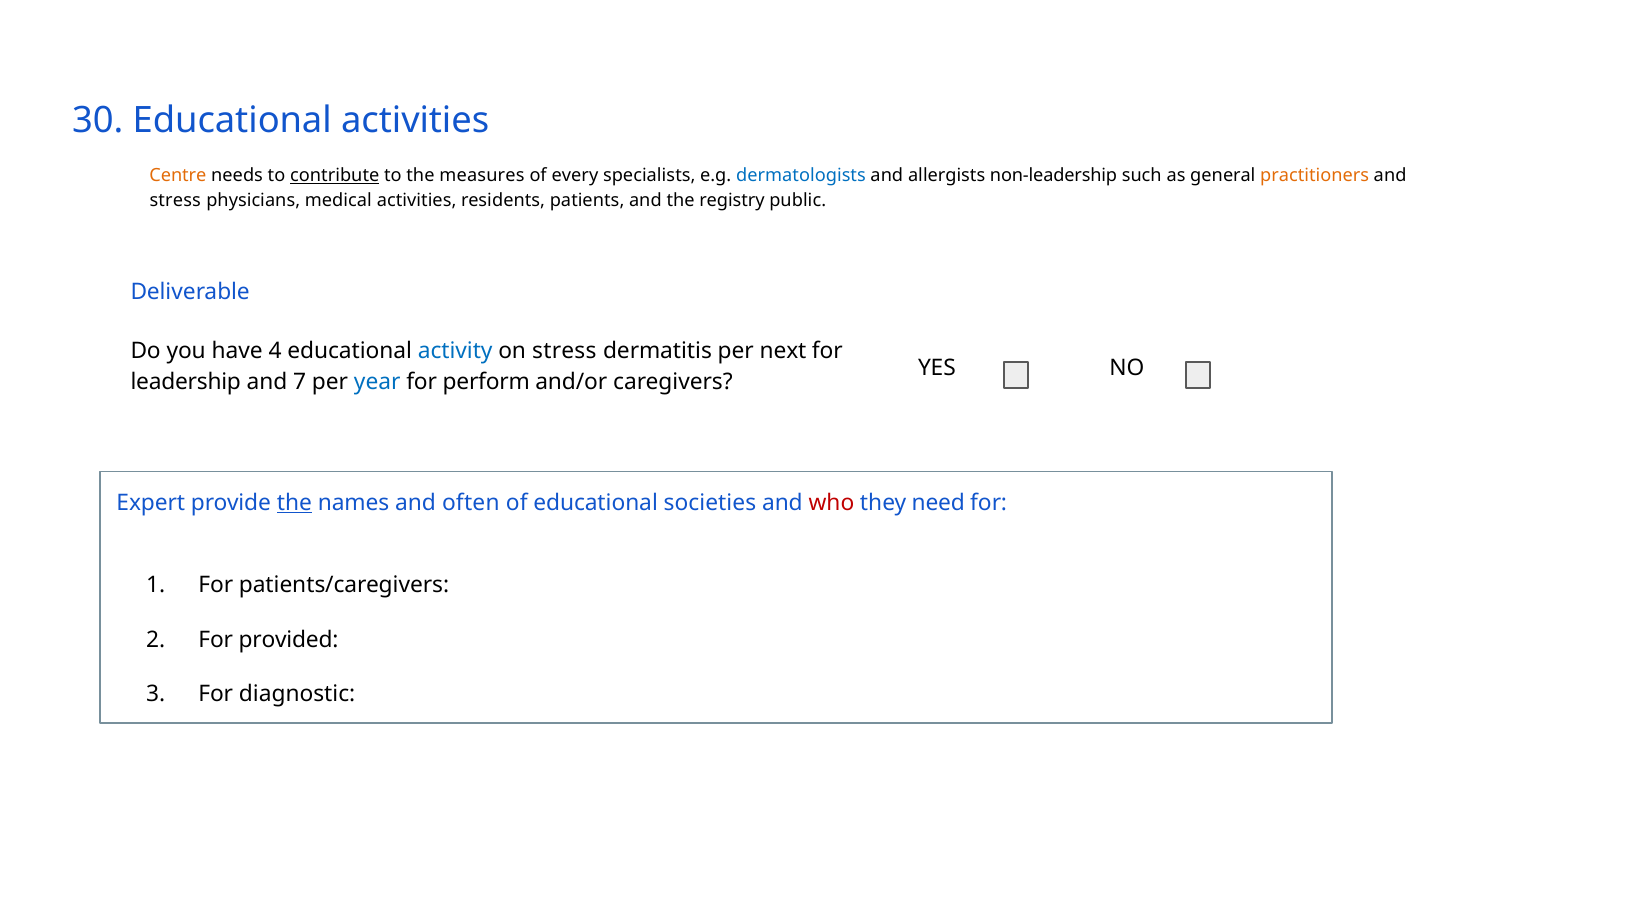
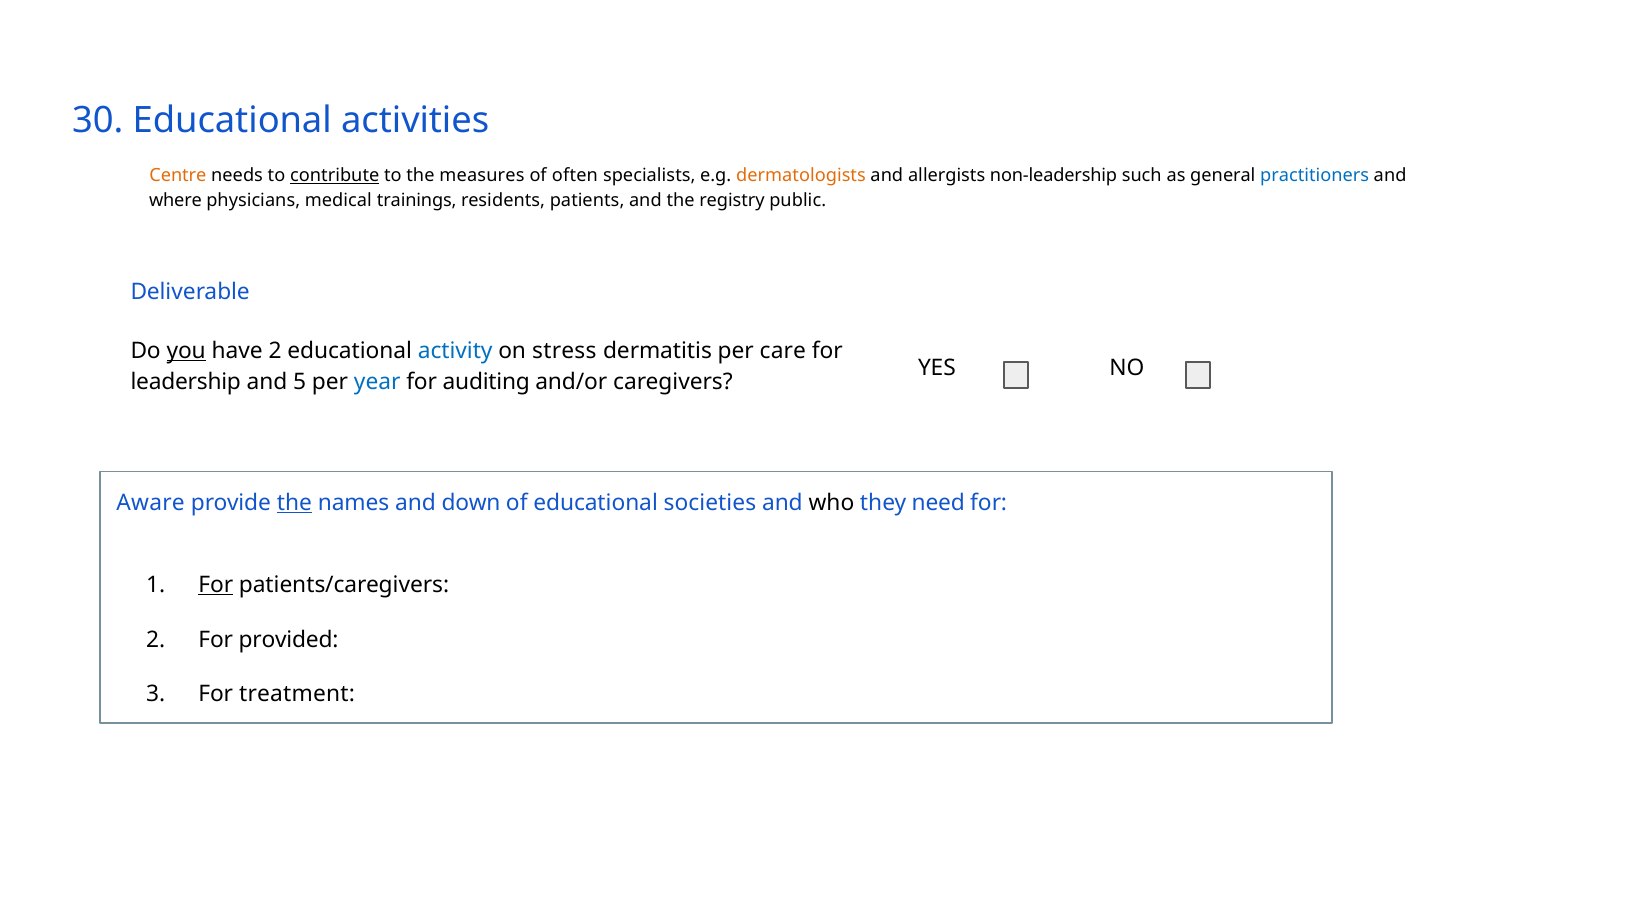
every: every -> often
dermatologists colour: blue -> orange
practitioners colour: orange -> blue
stress at (175, 201): stress -> where
medical activities: activities -> trainings
you underline: none -> present
have 4: 4 -> 2
next: next -> care
7: 7 -> 5
perform: perform -> auditing
Expert: Expert -> Aware
often: often -> down
who colour: red -> black
For at (216, 585) underline: none -> present
diagnostic: diagnostic -> treatment
